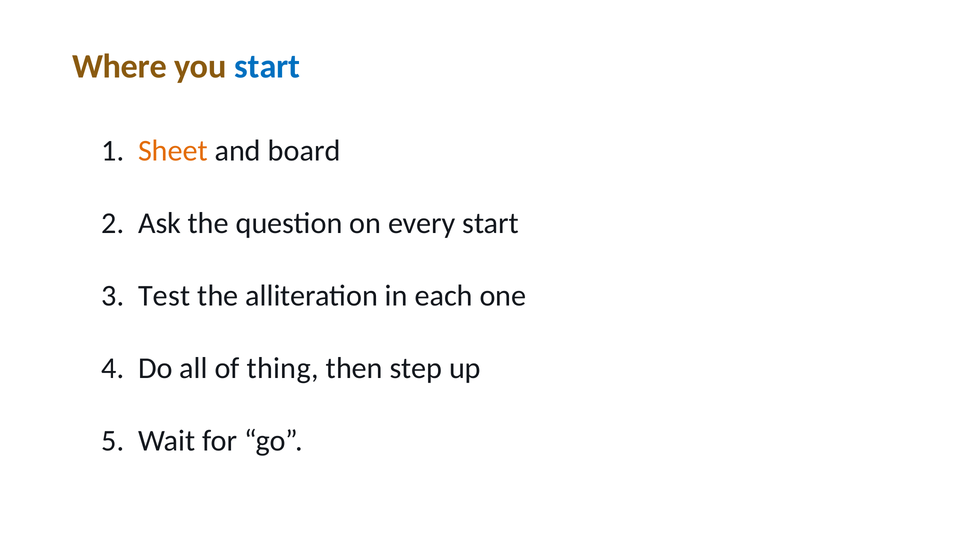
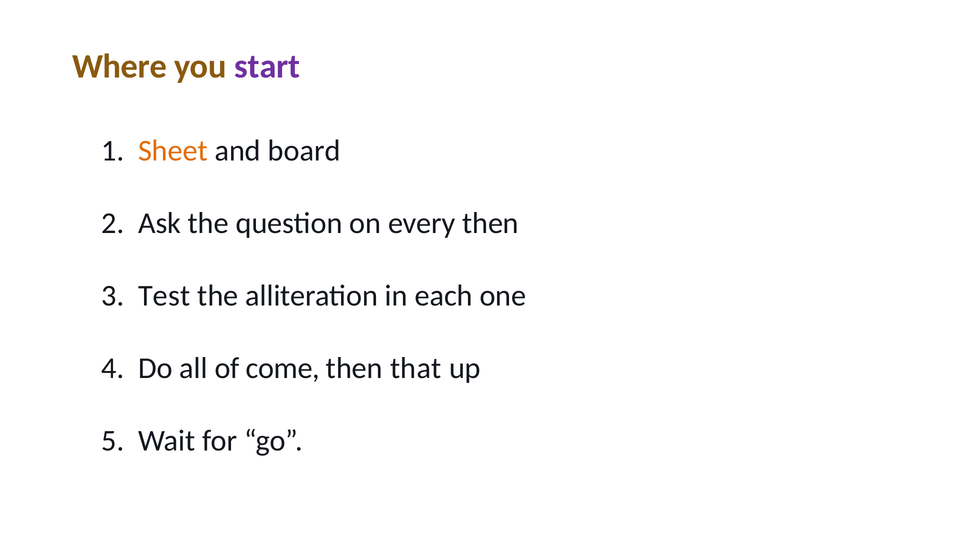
start at (267, 66) colour: blue -> purple
every start: start -> then
thing: thing -> come
step: step -> that
